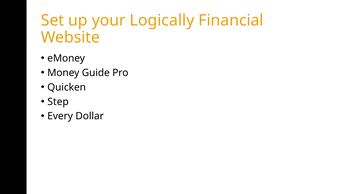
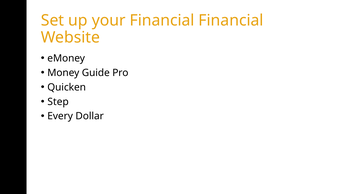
your Logically: Logically -> Financial
